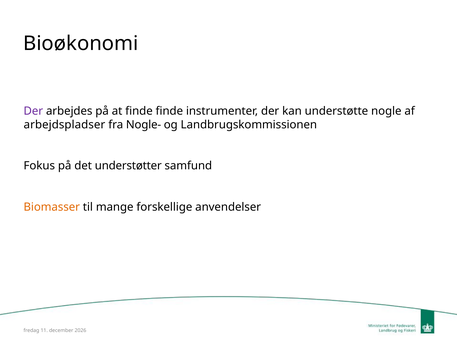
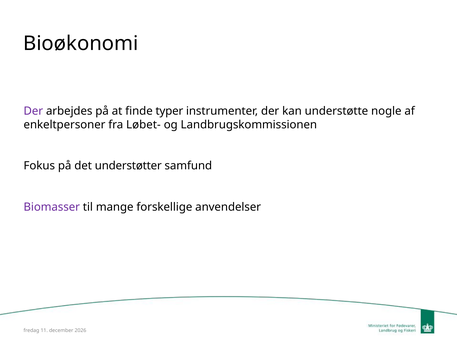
finde finde: finde -> typer
arbejdspladser: arbejdspladser -> enkeltpersoner
Nogle-: Nogle- -> Løbet-
Biomasser colour: orange -> purple
